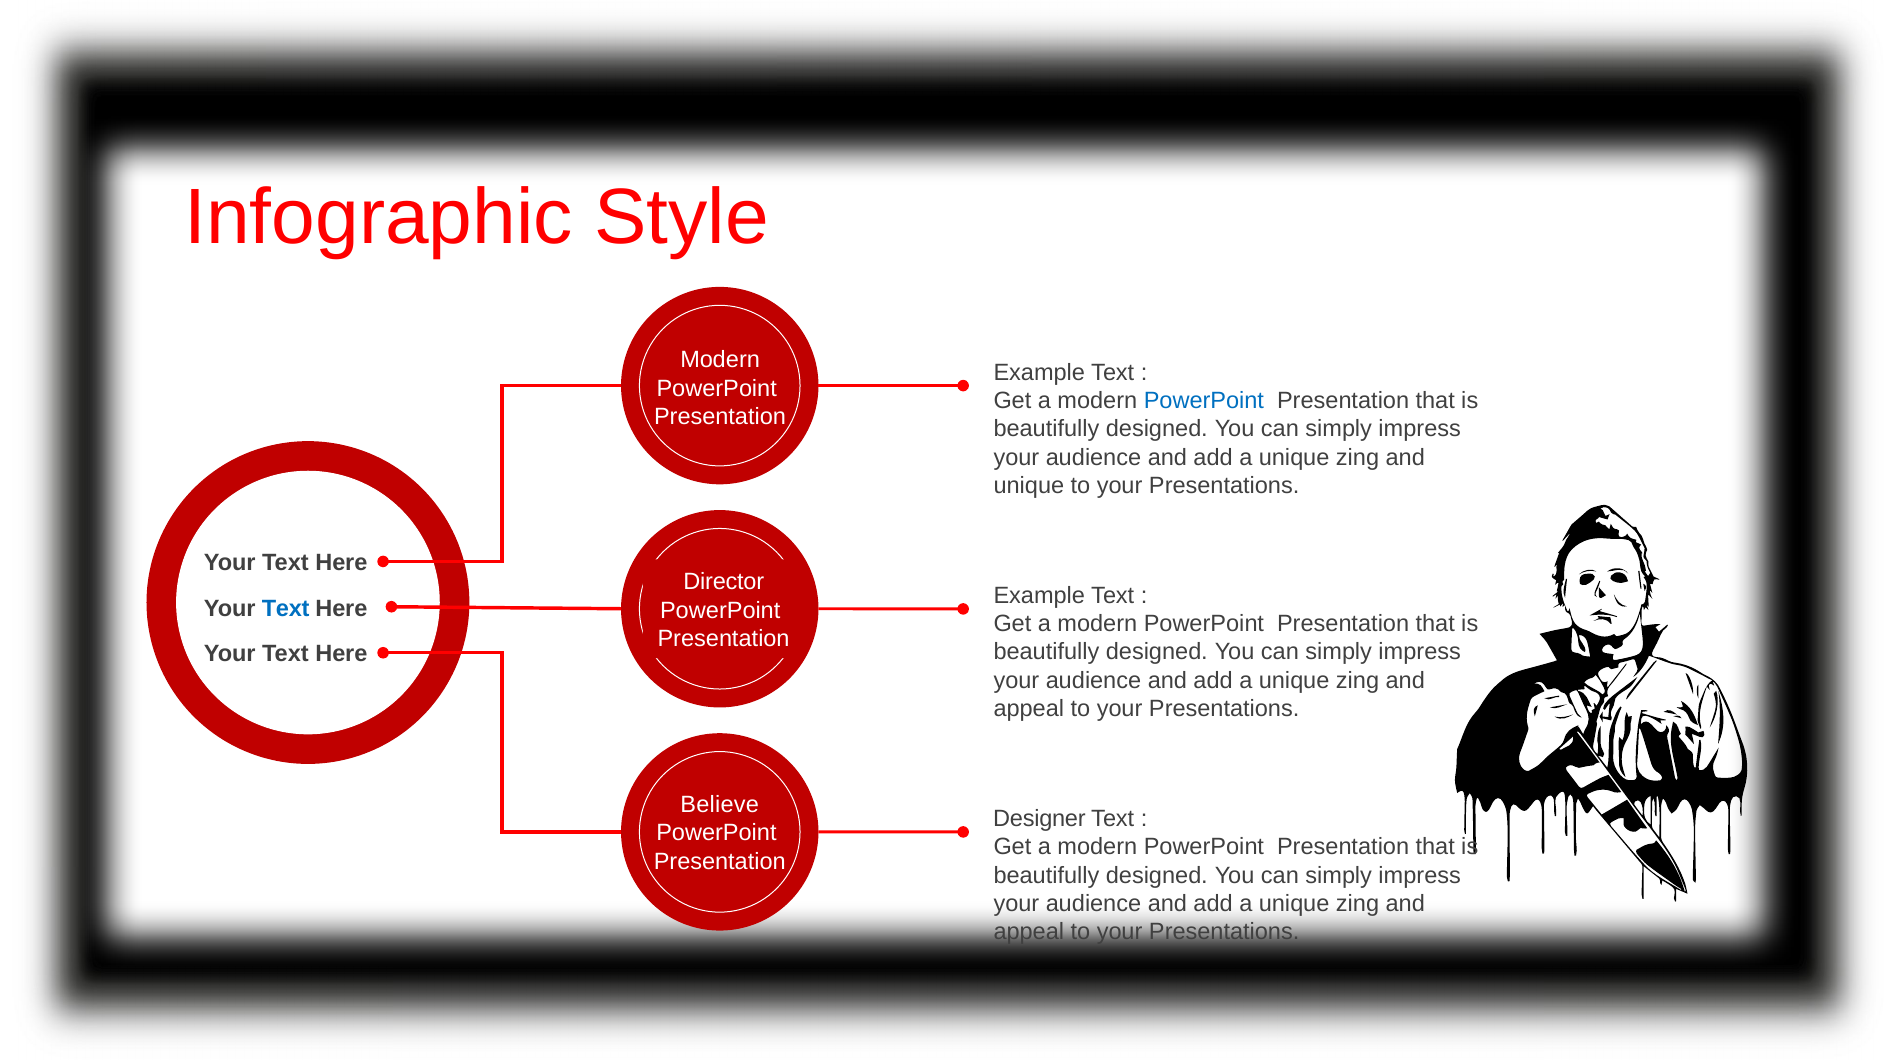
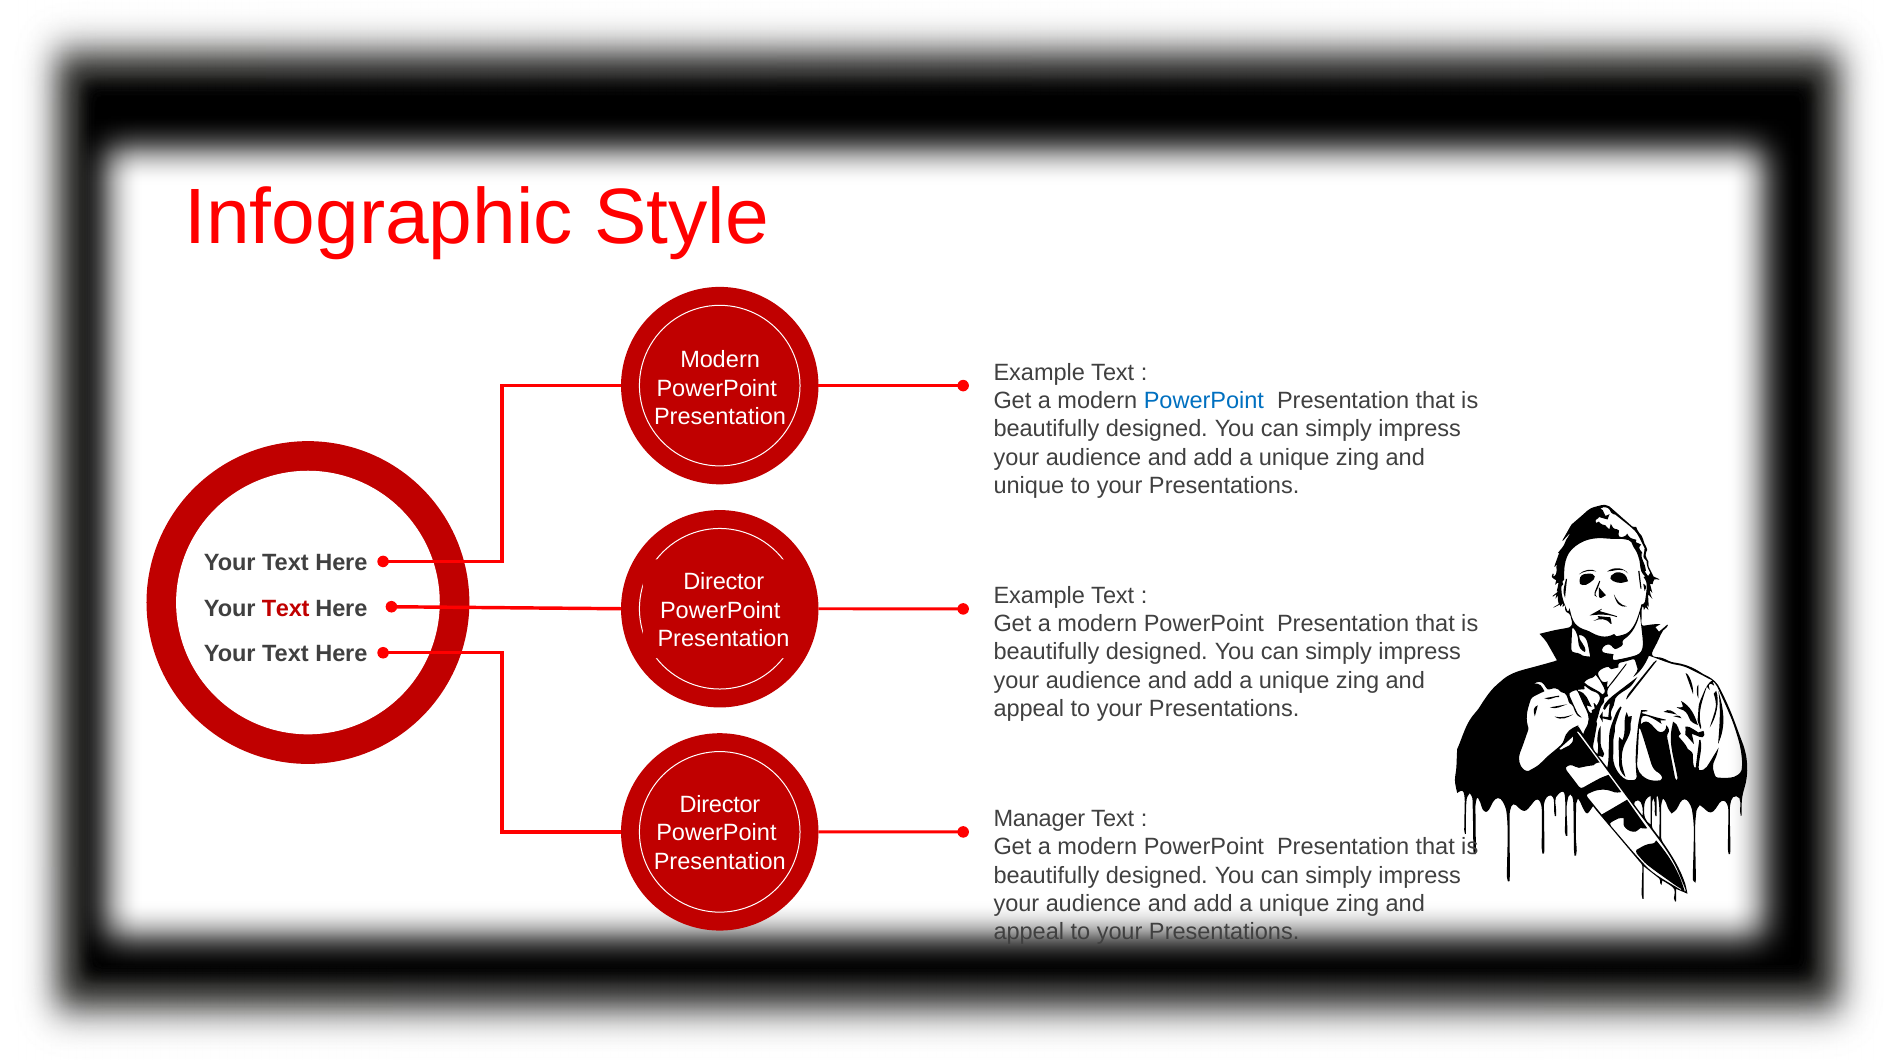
Text at (286, 609) colour: blue -> red
Believe at (720, 805): Believe -> Director
Designer: Designer -> Manager
